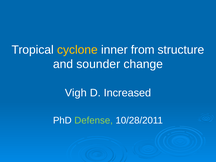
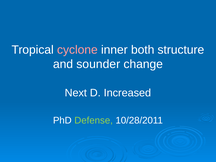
cyclone colour: yellow -> pink
from: from -> both
Vigh: Vigh -> Next
